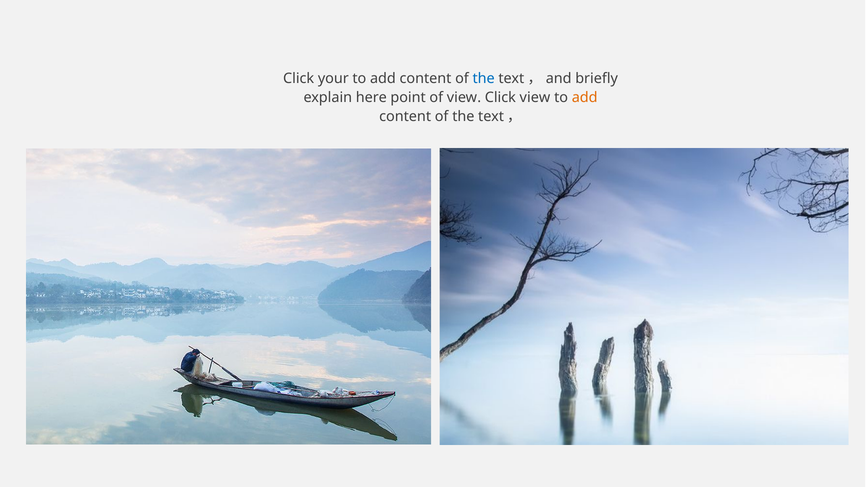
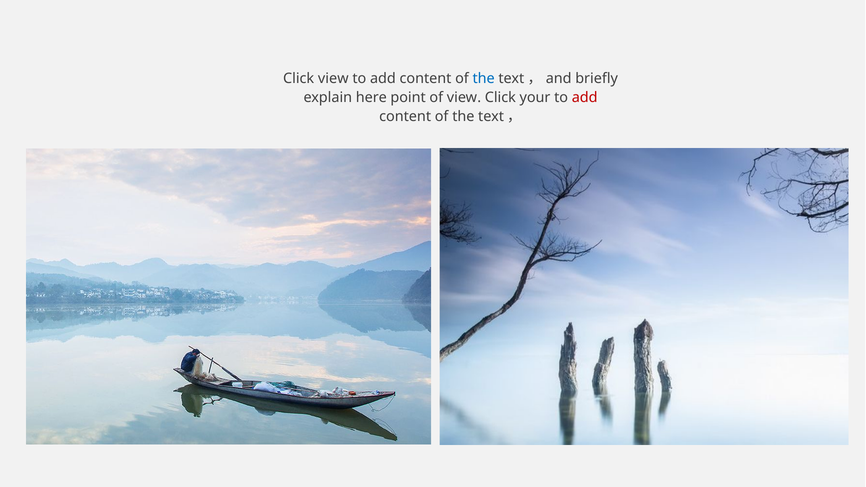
Click your: your -> view
Click view: view -> your
add at (585, 97) colour: orange -> red
